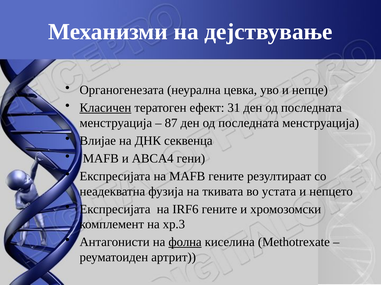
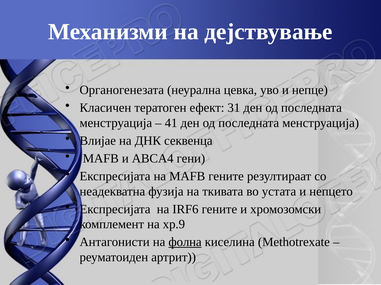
Класичен underline: present -> none
87: 87 -> 41
хр.3: хр.3 -> хр.9
